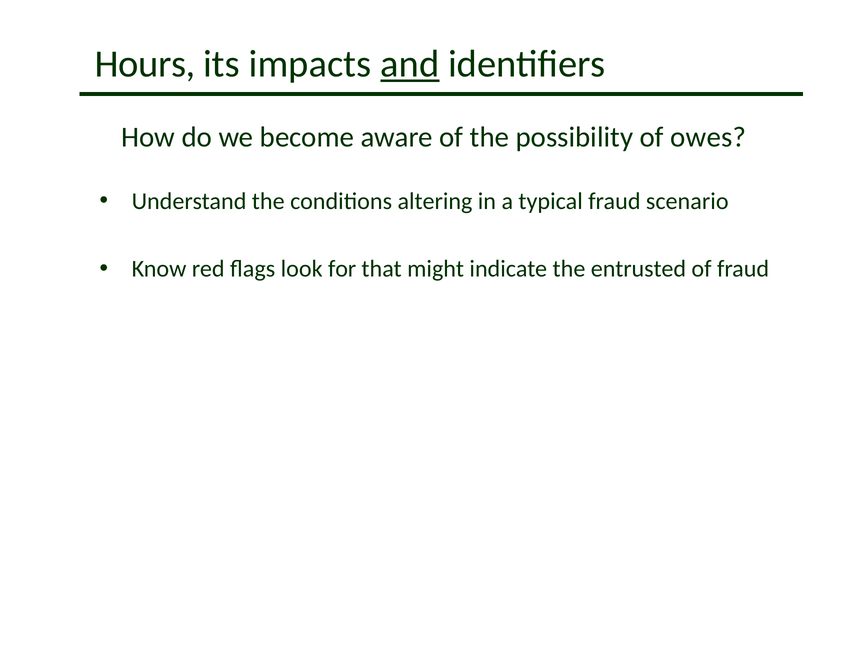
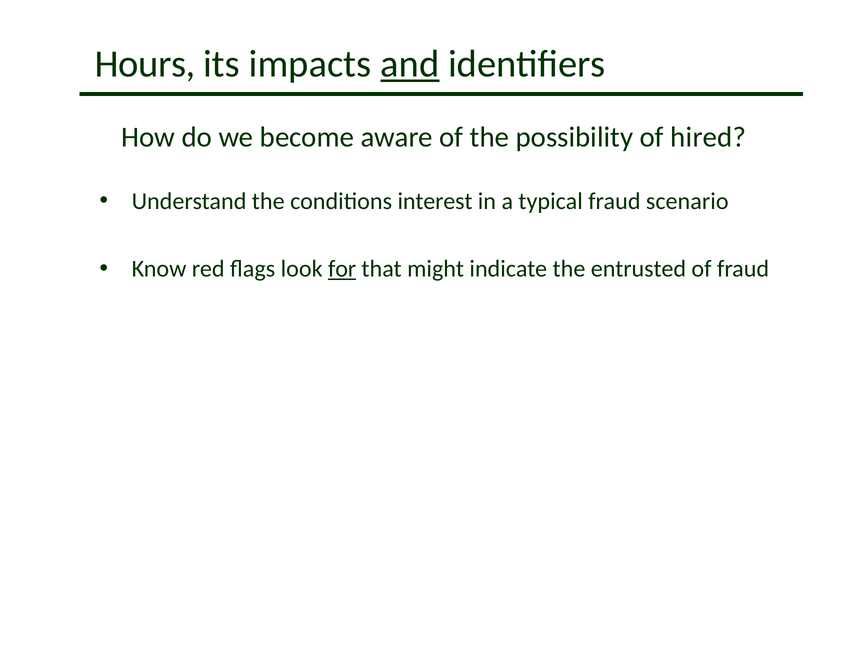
owes: owes -> hired
altering: altering -> interest
for underline: none -> present
